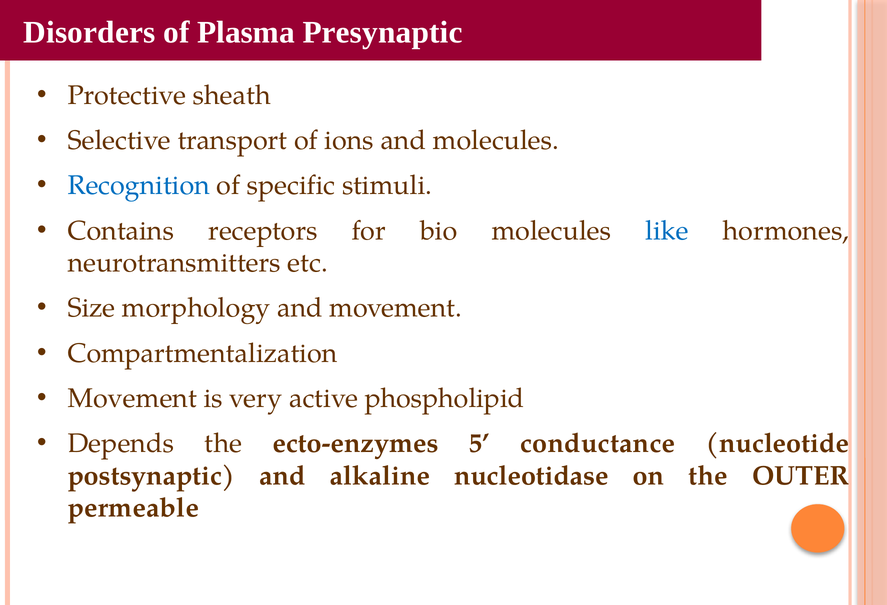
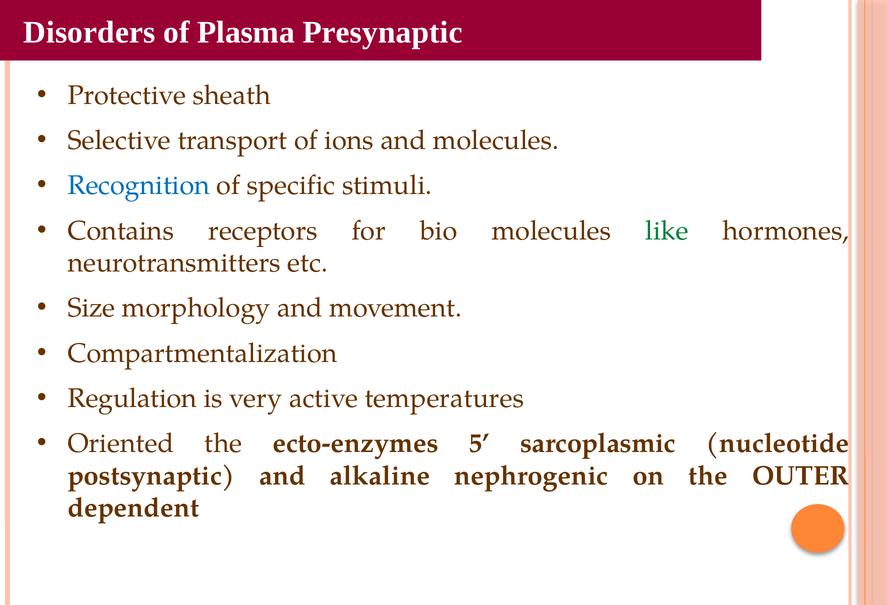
like colour: blue -> green
Movement at (132, 399): Movement -> Regulation
phospholipid: phospholipid -> temperatures
Depends: Depends -> Oriented
conductance: conductance -> sarcoplasmic
nucleotidase: nucleotidase -> nephrogenic
permeable: permeable -> dependent
